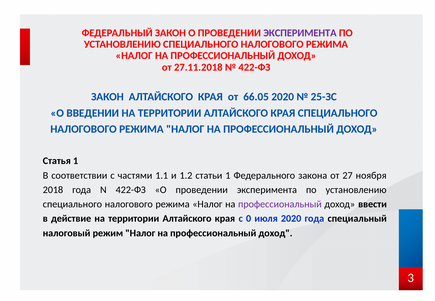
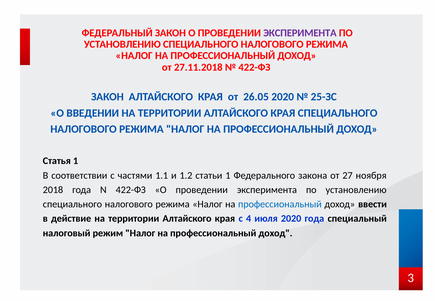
66.05: 66.05 -> 26.05
профессиональный at (280, 204) colour: purple -> blue
0: 0 -> 4
